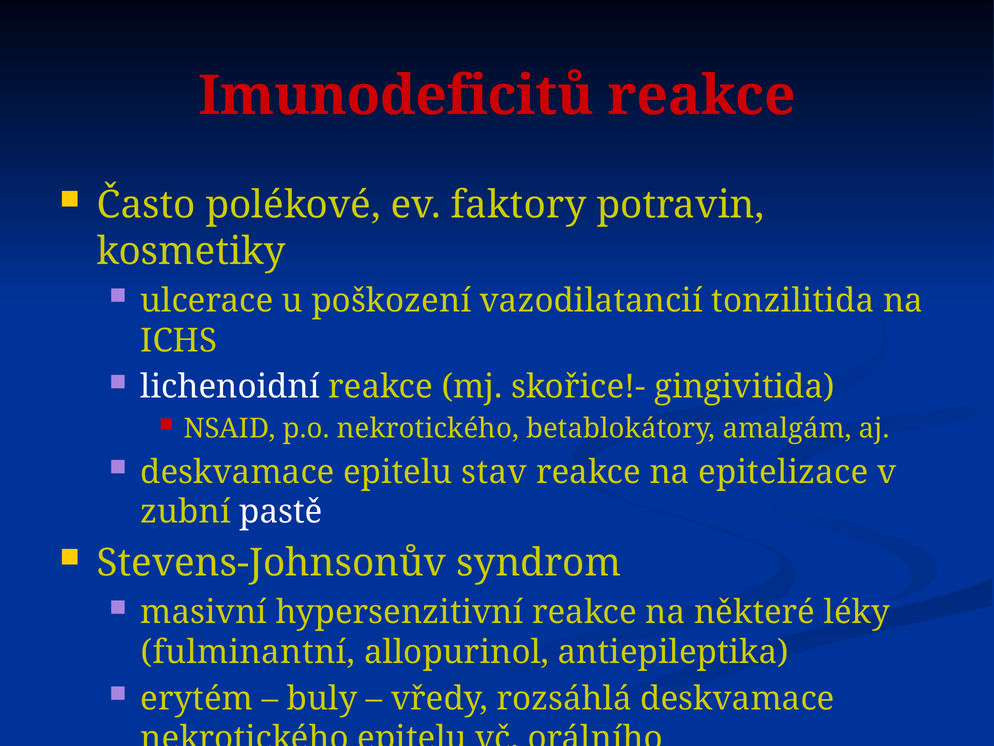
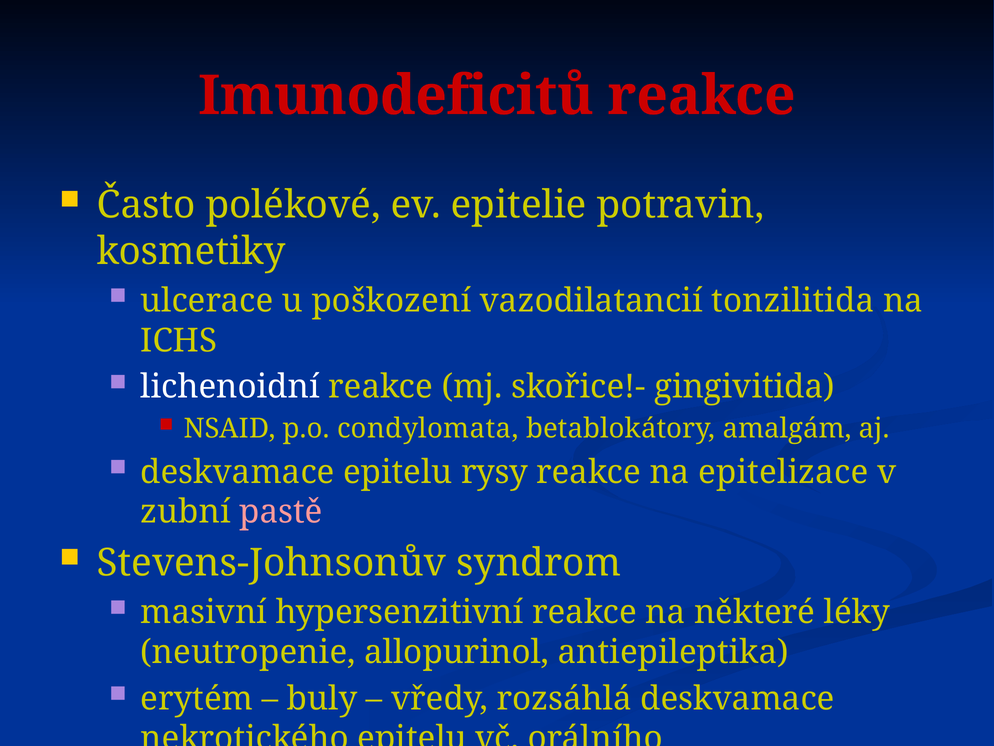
faktory: faktory -> epitelie
p.o nekrotického: nekrotického -> condylomata
stav: stav -> rysy
pastě colour: white -> pink
fulminantní: fulminantní -> neutropenie
